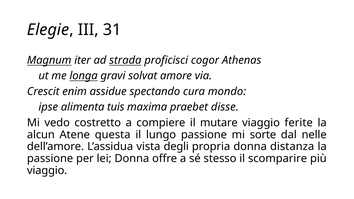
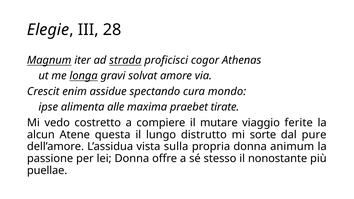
31: 31 -> 28
tuis: tuis -> alle
disse: disse -> tirate
lungo passione: passione -> distrutto
nelle: nelle -> pure
degli: degli -> sulla
distanza: distanza -> animum
scomparire: scomparire -> nonostante
viaggio at (47, 171): viaggio -> puellae
